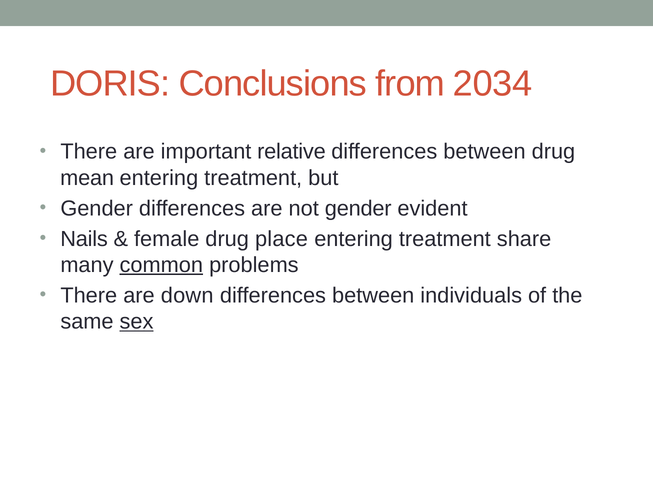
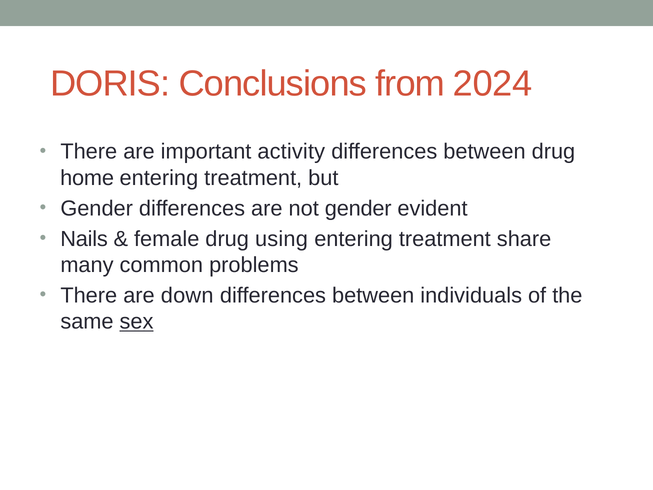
2034: 2034 -> 2024
relative: relative -> activity
mean: mean -> home
place: place -> using
common underline: present -> none
